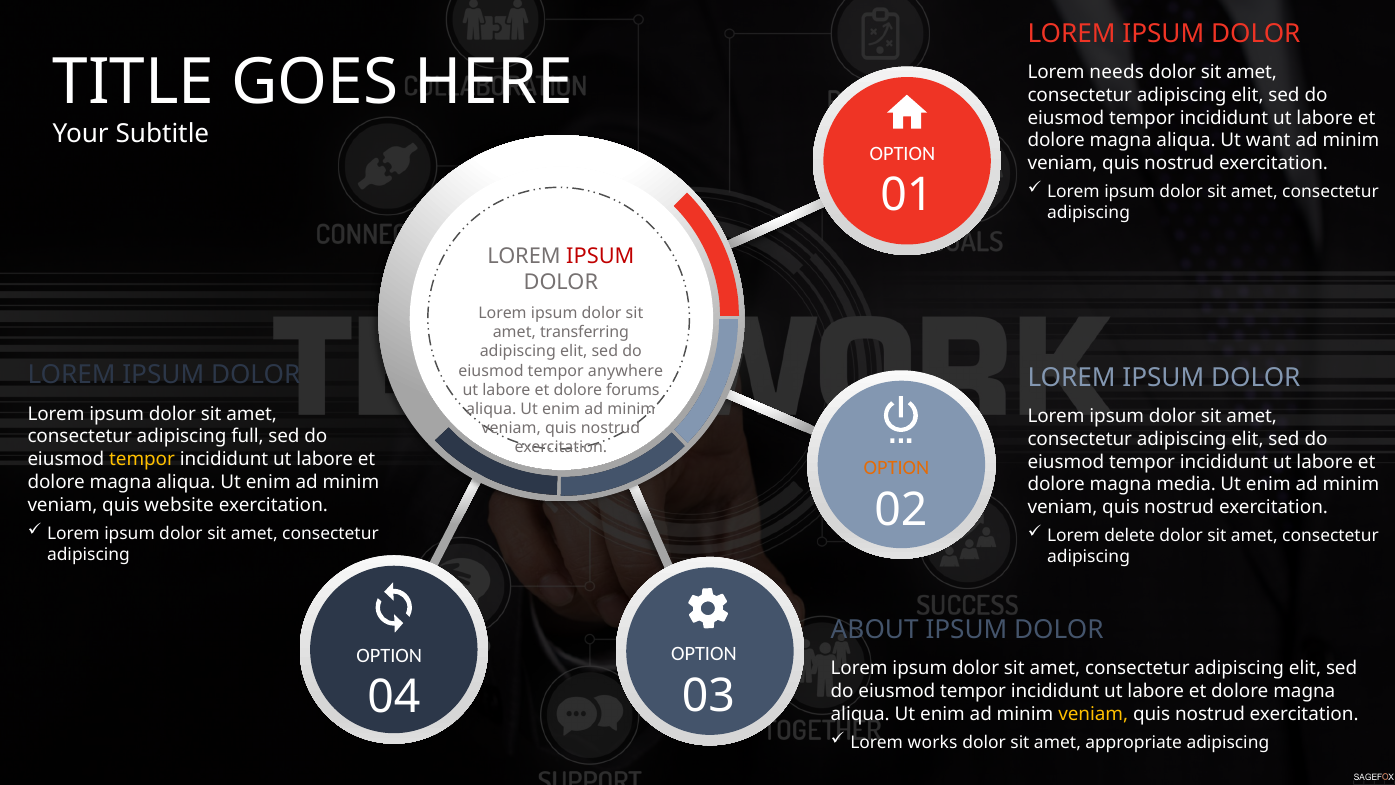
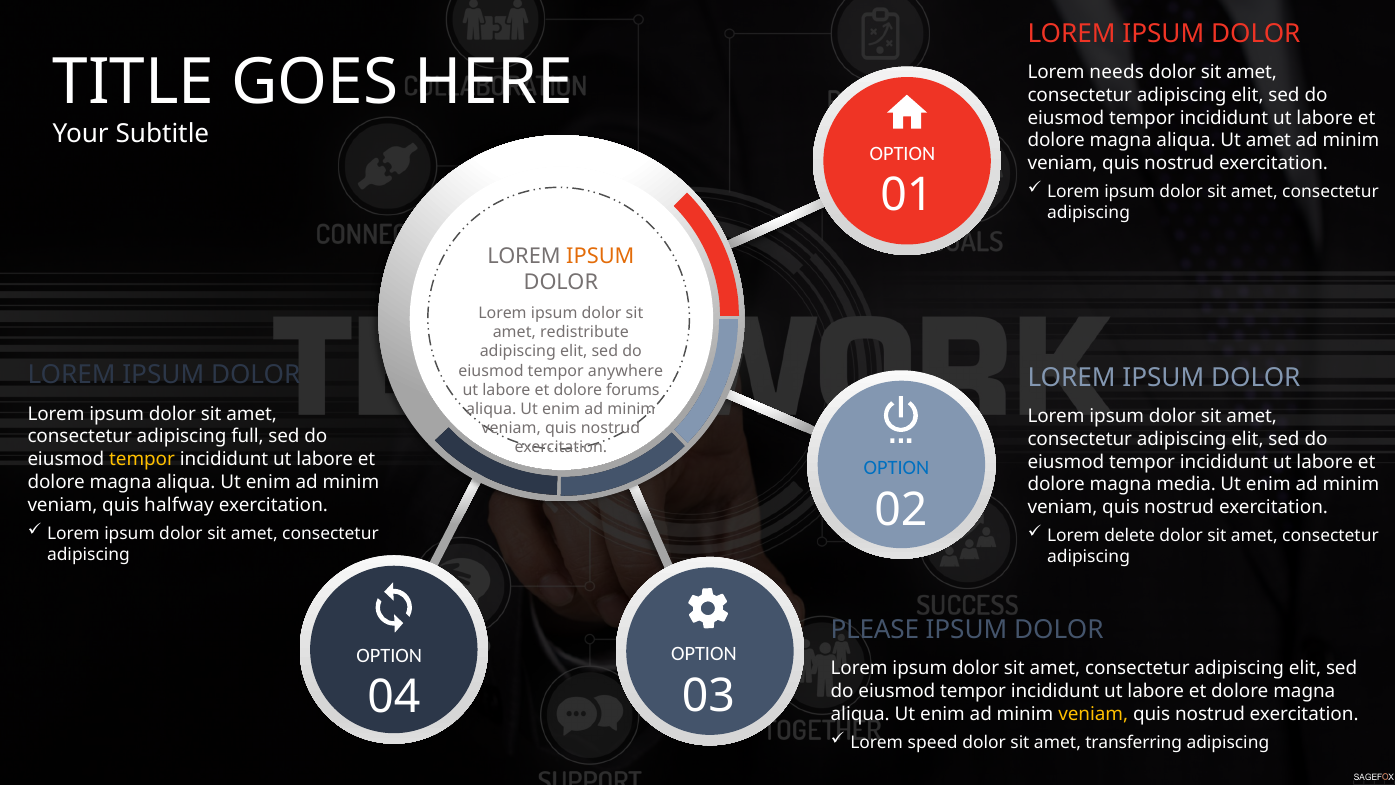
Ut want: want -> amet
IPSUM at (600, 256) colour: red -> orange
transferring: transferring -> redistribute
OPTION at (896, 468) colour: orange -> blue
website: website -> halfway
ABOUT: ABOUT -> PLEASE
works: works -> speed
appropriate: appropriate -> transferring
